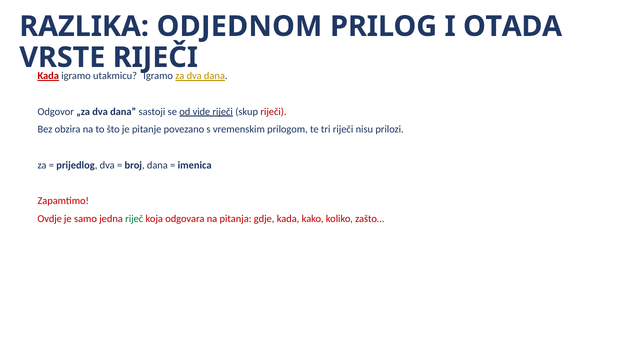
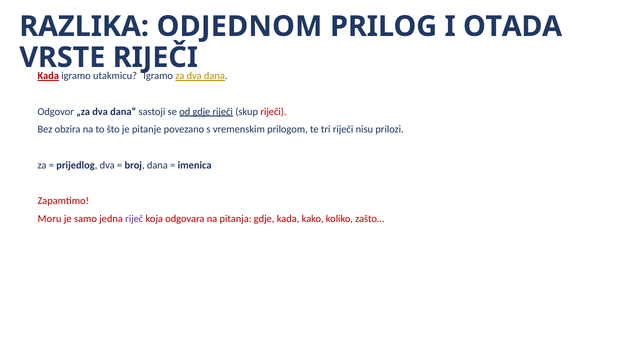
od vide: vide -> gdje
Ovdje: Ovdje -> Moru
riječ colour: green -> purple
